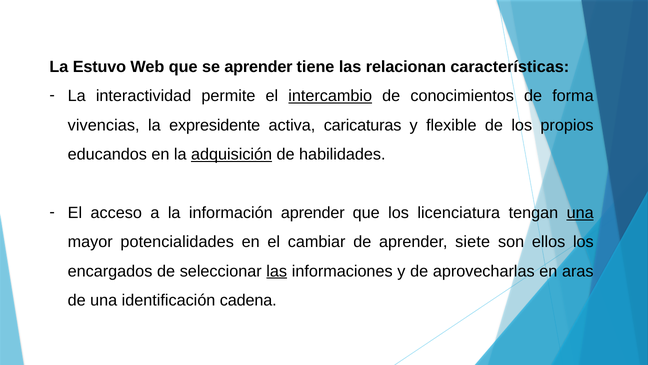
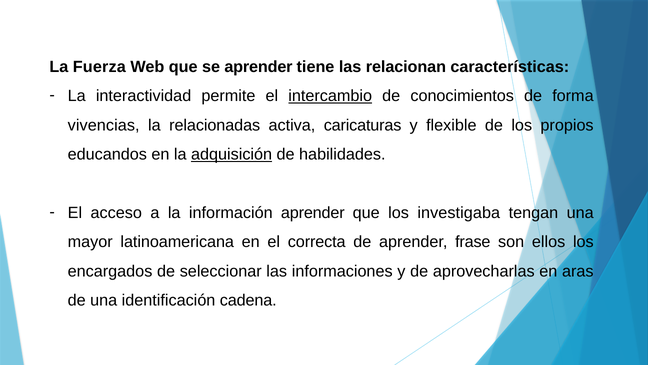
Estuvo: Estuvo -> Fuerza
expresidente: expresidente -> relacionadas
licenciatura: licenciatura -> investigaba
una at (580, 213) underline: present -> none
potencialidades: potencialidades -> latinoamericana
cambiar: cambiar -> correcta
siete: siete -> frase
las at (277, 271) underline: present -> none
